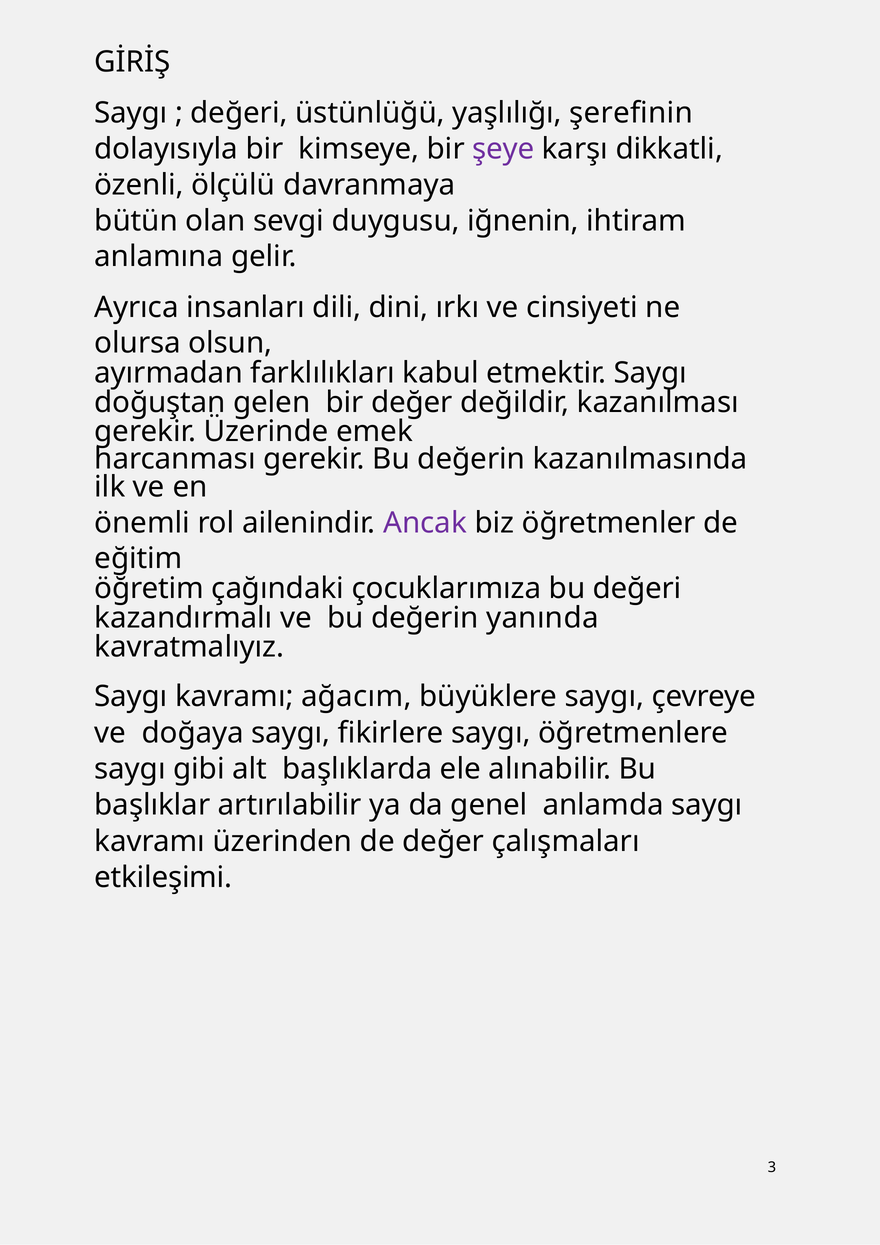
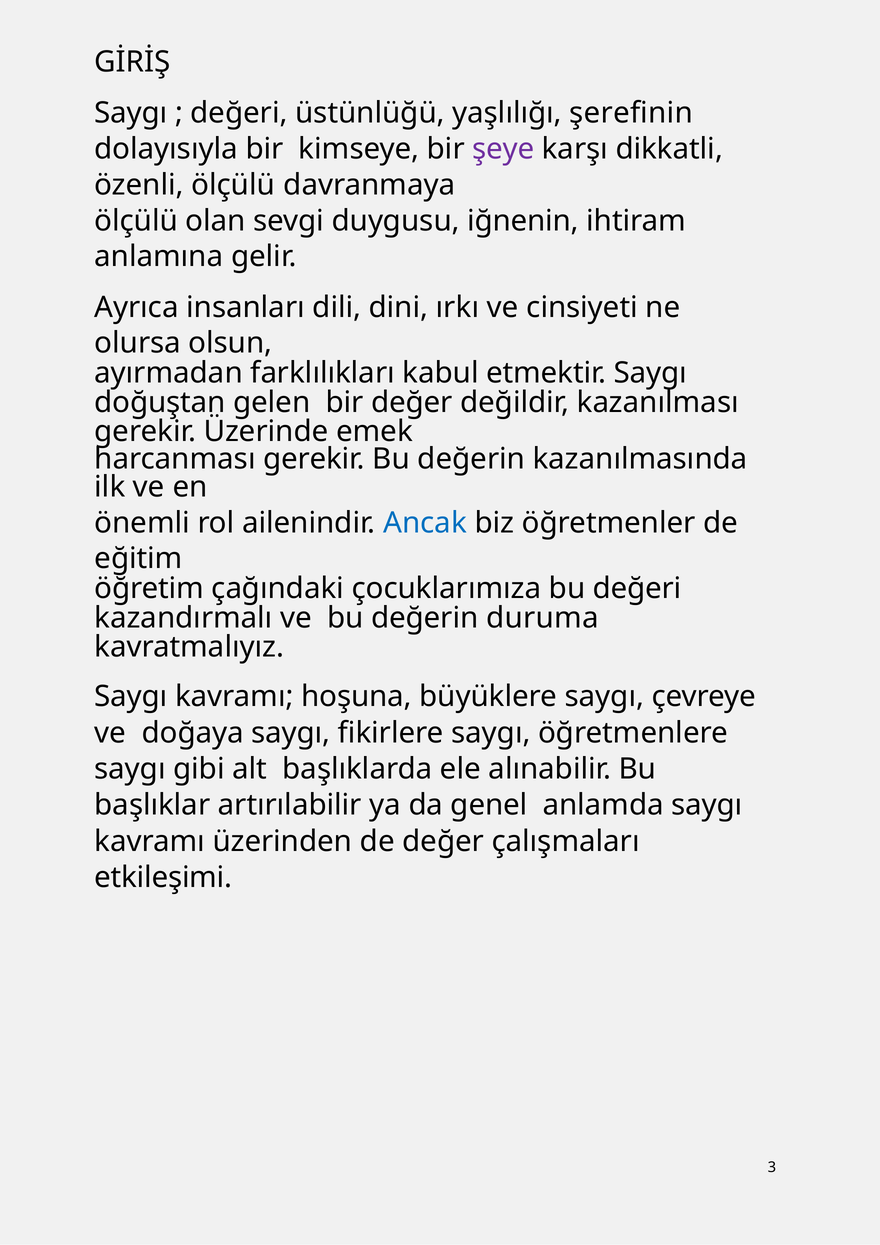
bütün at (136, 221): bütün -> ölçülü
Ancak colour: purple -> blue
yanında: yanında -> duruma
ağacım: ağacım -> hoşuna
